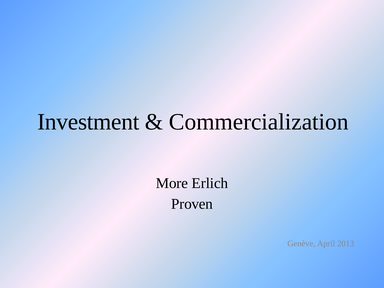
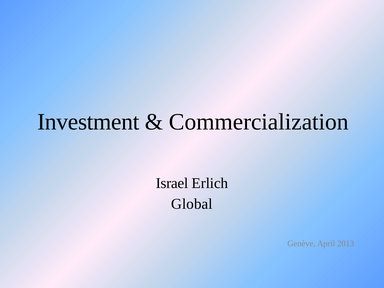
More: More -> Israel
Proven: Proven -> Global
